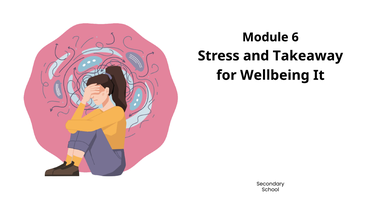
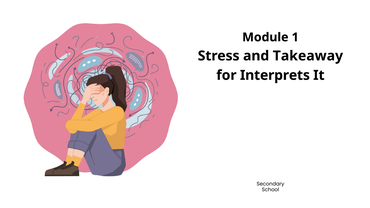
6: 6 -> 1
Wellbeing: Wellbeing -> Interprets
